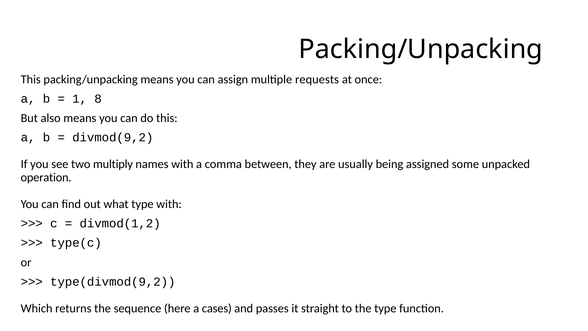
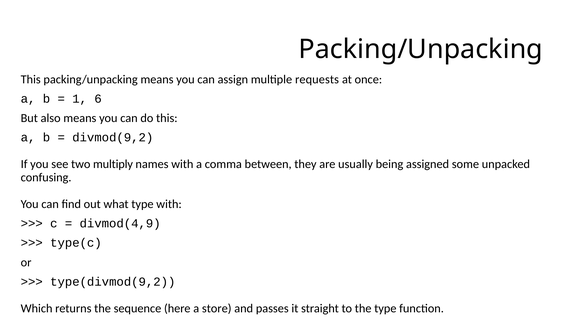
8: 8 -> 6
operation: operation -> confusing
divmod(1,2: divmod(1,2 -> divmod(4,9
cases: cases -> store
